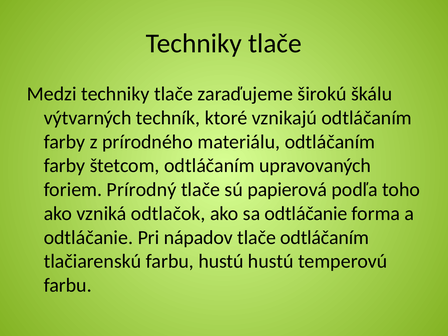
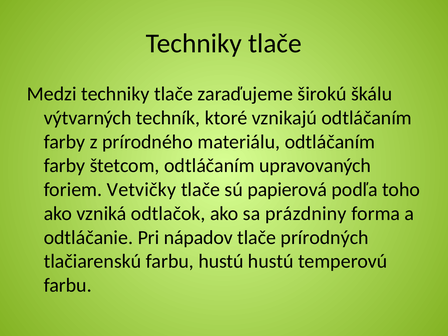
Prírodný: Prírodný -> Vetvičky
sa odtláčanie: odtláčanie -> prázdniny
tlače odtláčaním: odtláčaním -> prírodných
